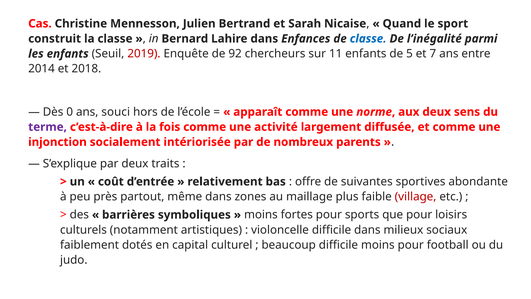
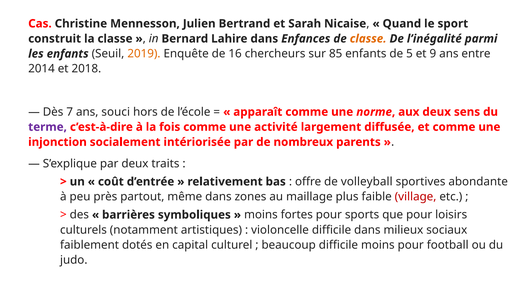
classe at (368, 39) colour: blue -> orange
2019 colour: red -> orange
92: 92 -> 16
11: 11 -> 85
7: 7 -> 9
0: 0 -> 7
suivantes: suivantes -> volleyball
